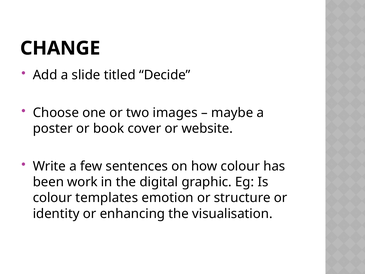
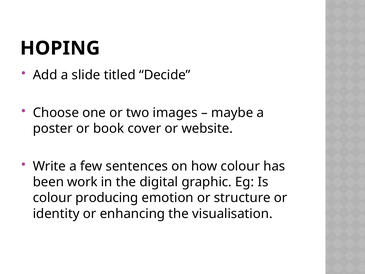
CHANGE: CHANGE -> HOPING
templates: templates -> producing
